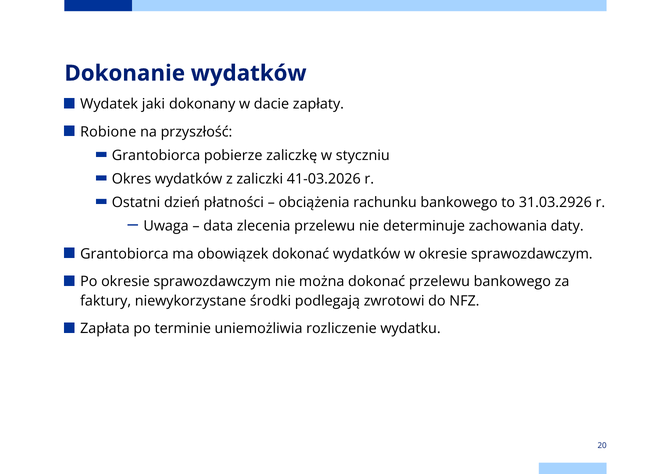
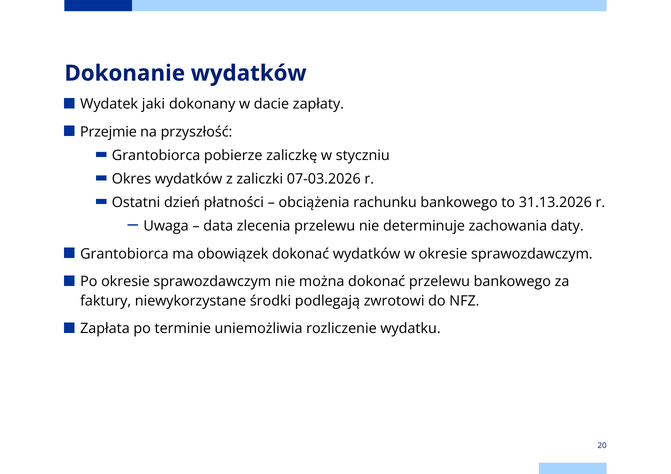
Robione: Robione -> Przejmie
41-03.2026: 41-03.2026 -> 07-03.2026
31.03.2926: 31.03.2926 -> 31.13.2026
